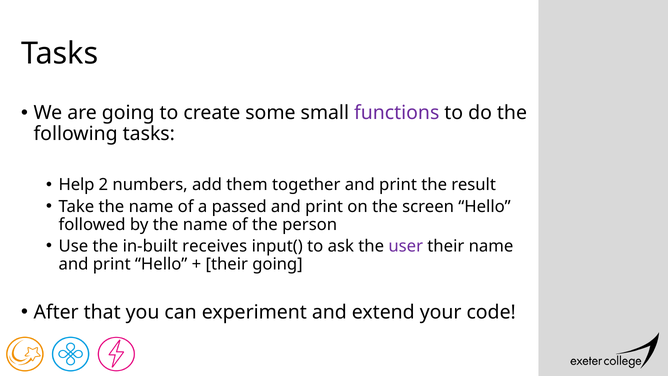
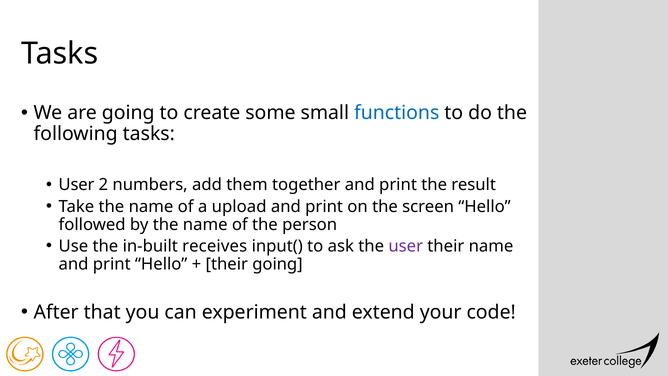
functions colour: purple -> blue
Help at (77, 185): Help -> User
passed: passed -> upload
